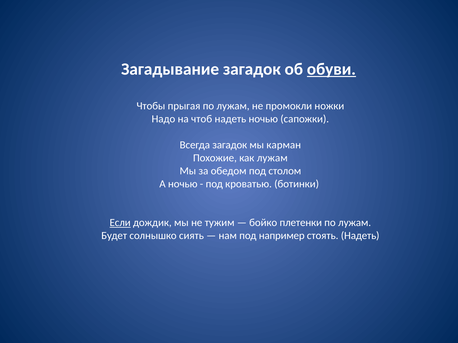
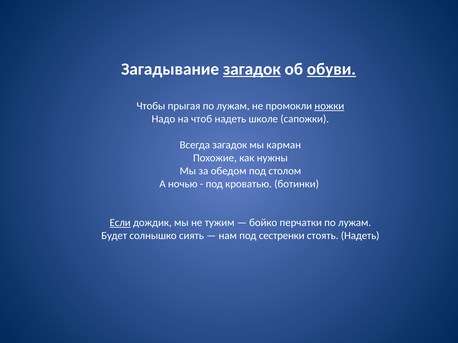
загадок at (252, 69) underline: none -> present
ножки underline: none -> present
надеть ночью: ночью -> школе
как лужам: лужам -> нужны
плетенки: плетенки -> перчатки
например: например -> сестренки
